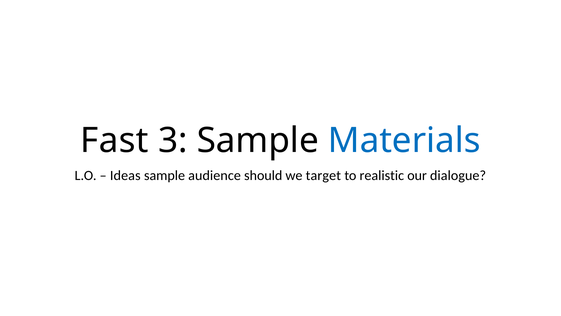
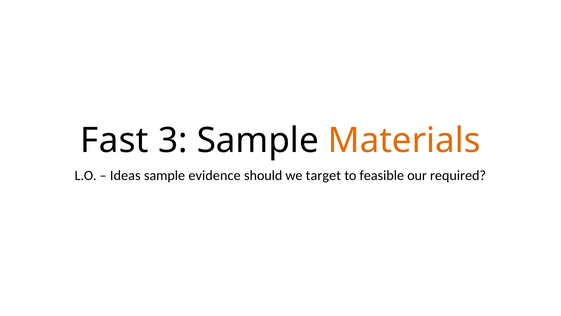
Materials colour: blue -> orange
audience: audience -> evidence
realistic: realistic -> feasible
dialogue: dialogue -> required
